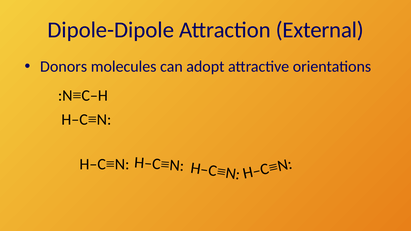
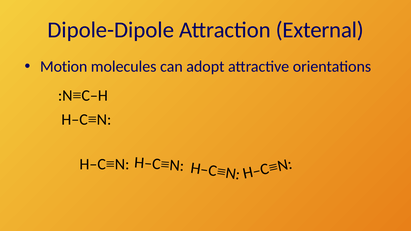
Donors: Donors -> Motion
